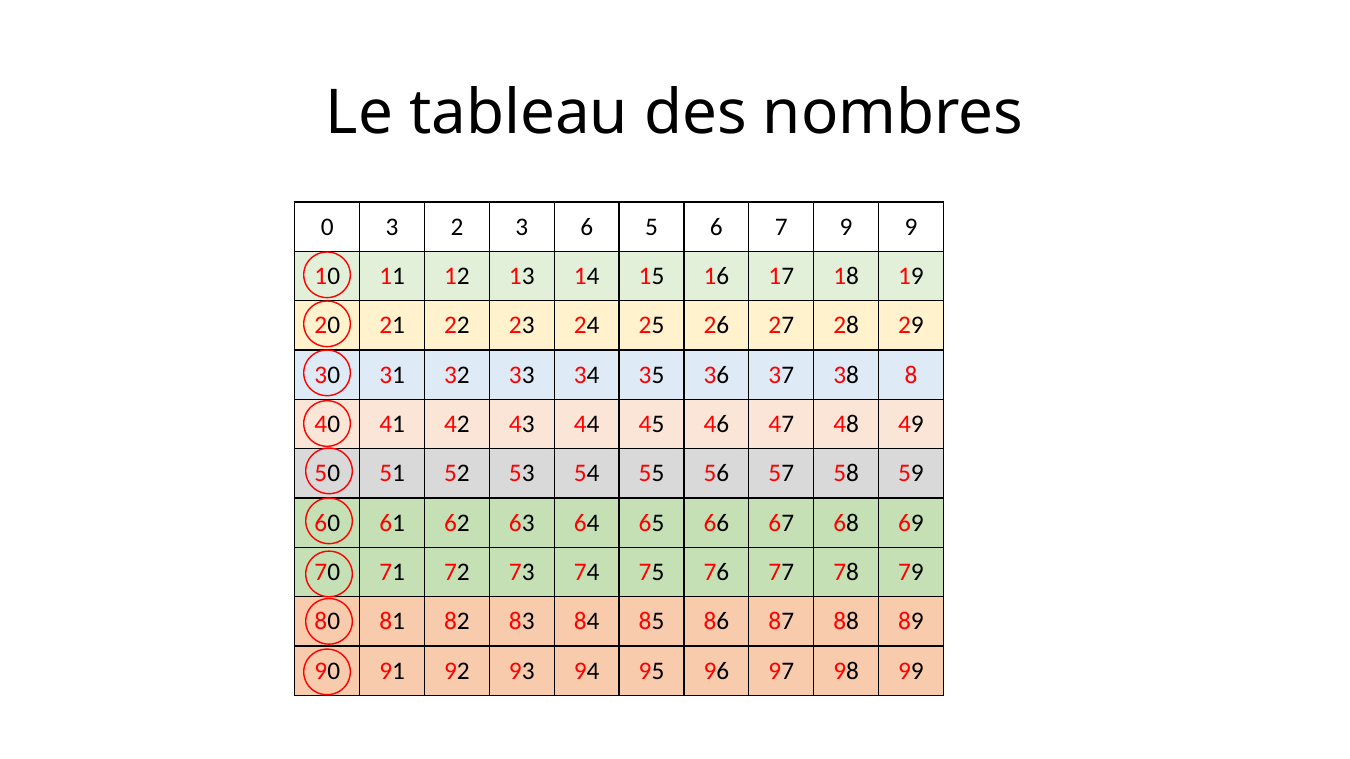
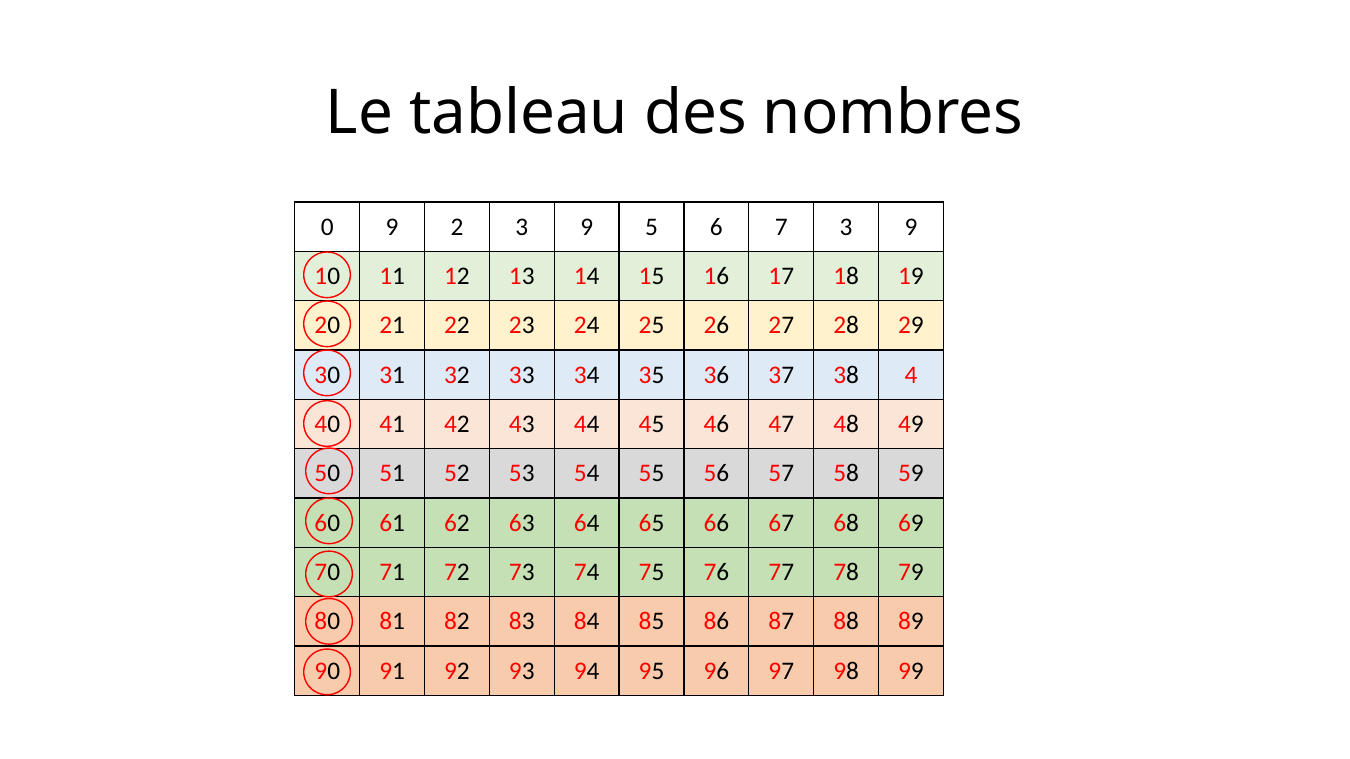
0 3: 3 -> 9
2 3 6: 6 -> 9
7 9: 9 -> 3
8: 8 -> 4
